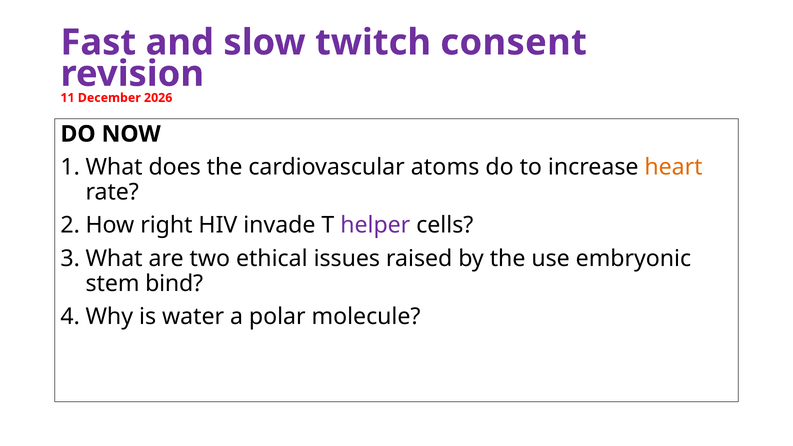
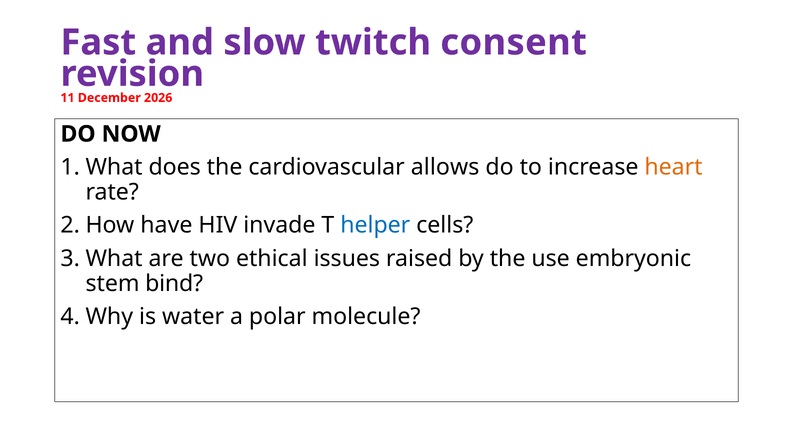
atoms: atoms -> allows
right: right -> have
helper colour: purple -> blue
